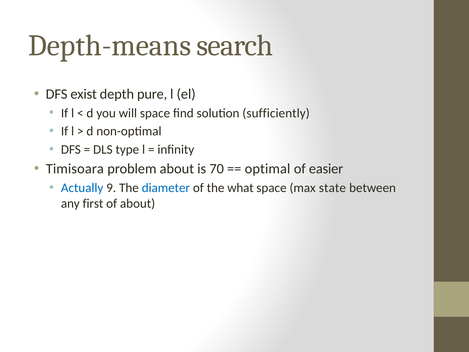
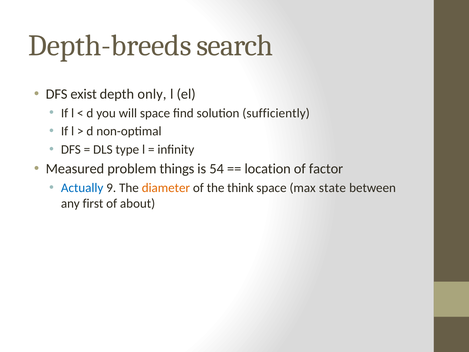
Depth-means: Depth-means -> Depth-breeds
pure: pure -> only
Timisoara: Timisoara -> Measured
problem about: about -> things
70: 70 -> 54
optimal: optimal -> location
easier: easier -> factor
diameter colour: blue -> orange
what: what -> think
